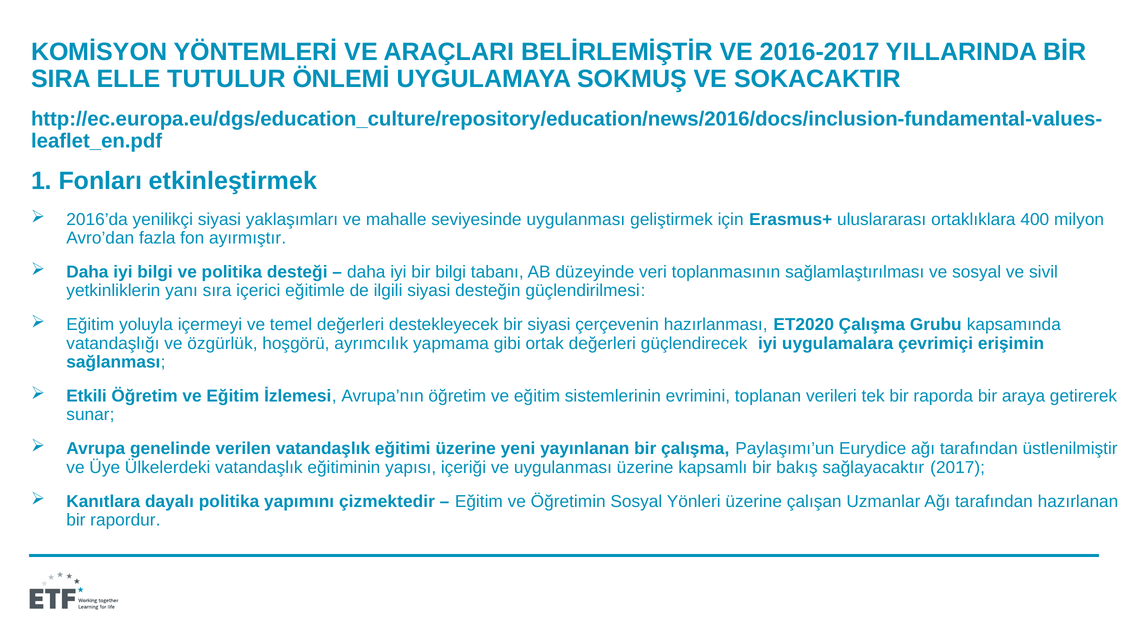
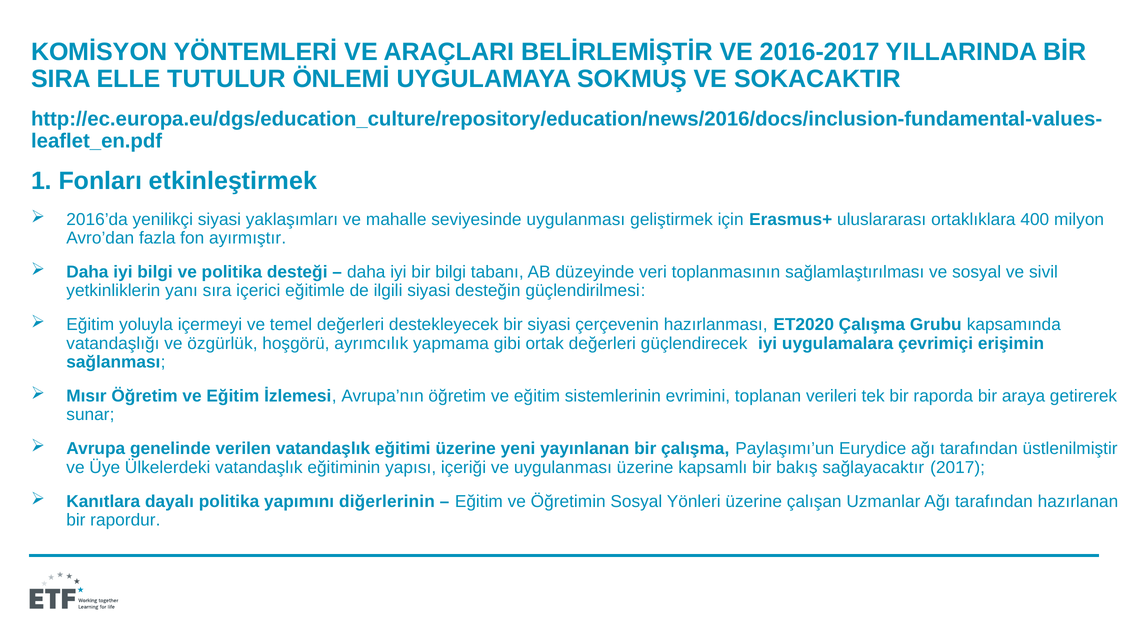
Etkili: Etkili -> Mısır
çizmektedir: çizmektedir -> diğerlerinin
